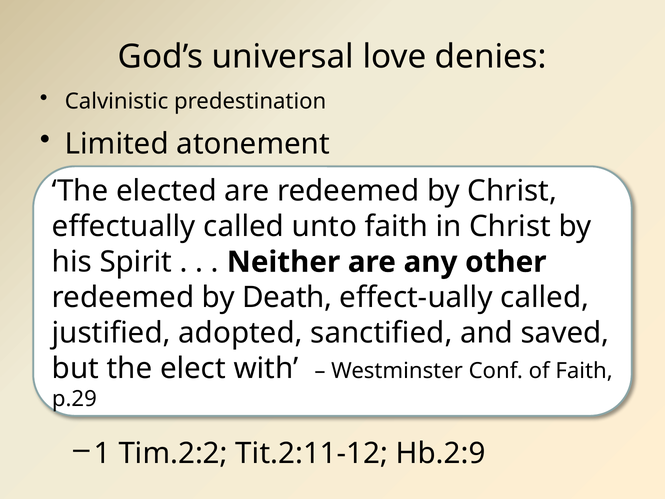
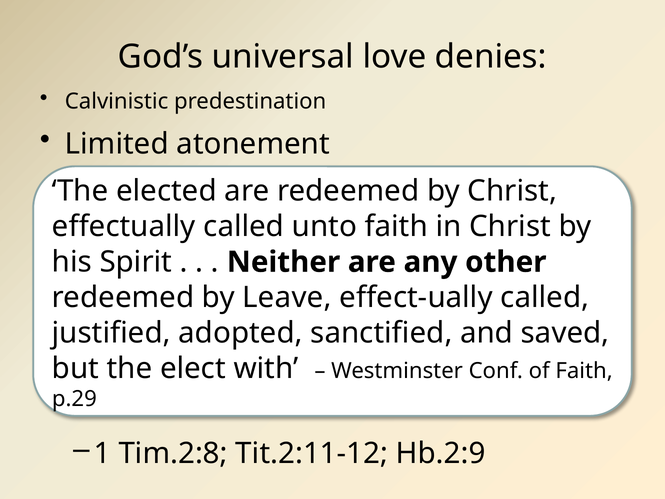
Death: Death -> Leave
Tim.2:2: Tim.2:2 -> Tim.2:8
